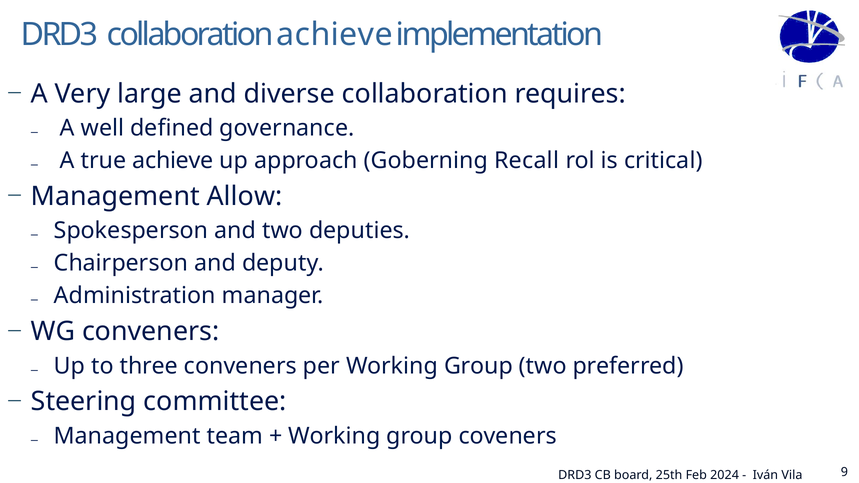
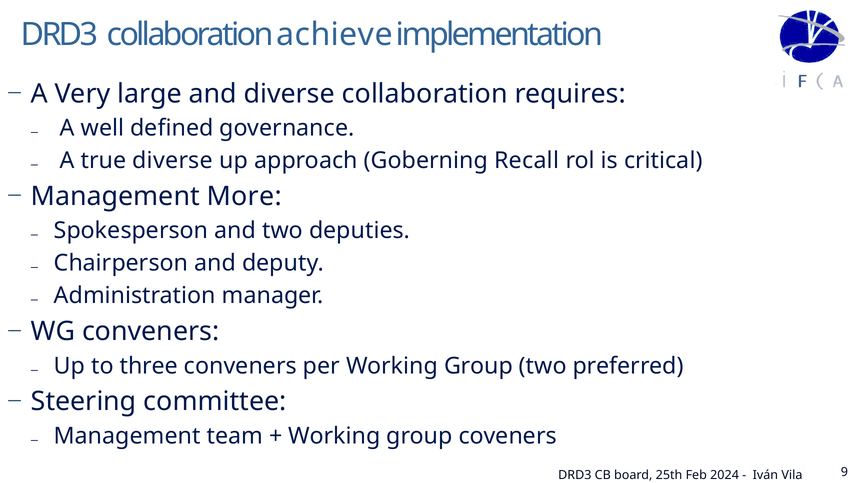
true achieve: achieve -> diverse
Allow: Allow -> More
